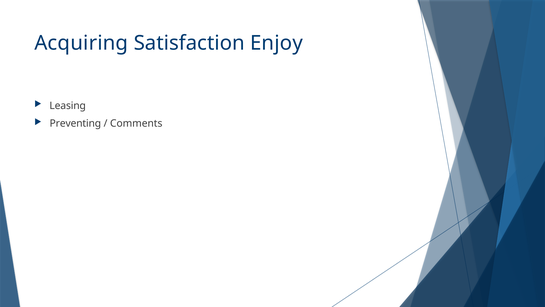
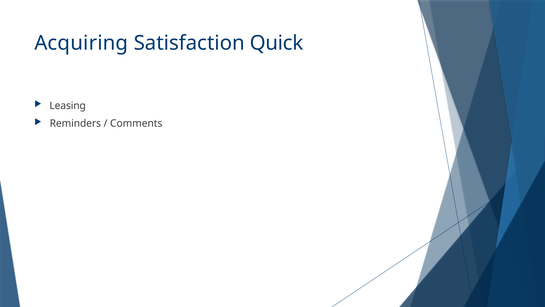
Enjoy: Enjoy -> Quick
Preventing: Preventing -> Reminders
